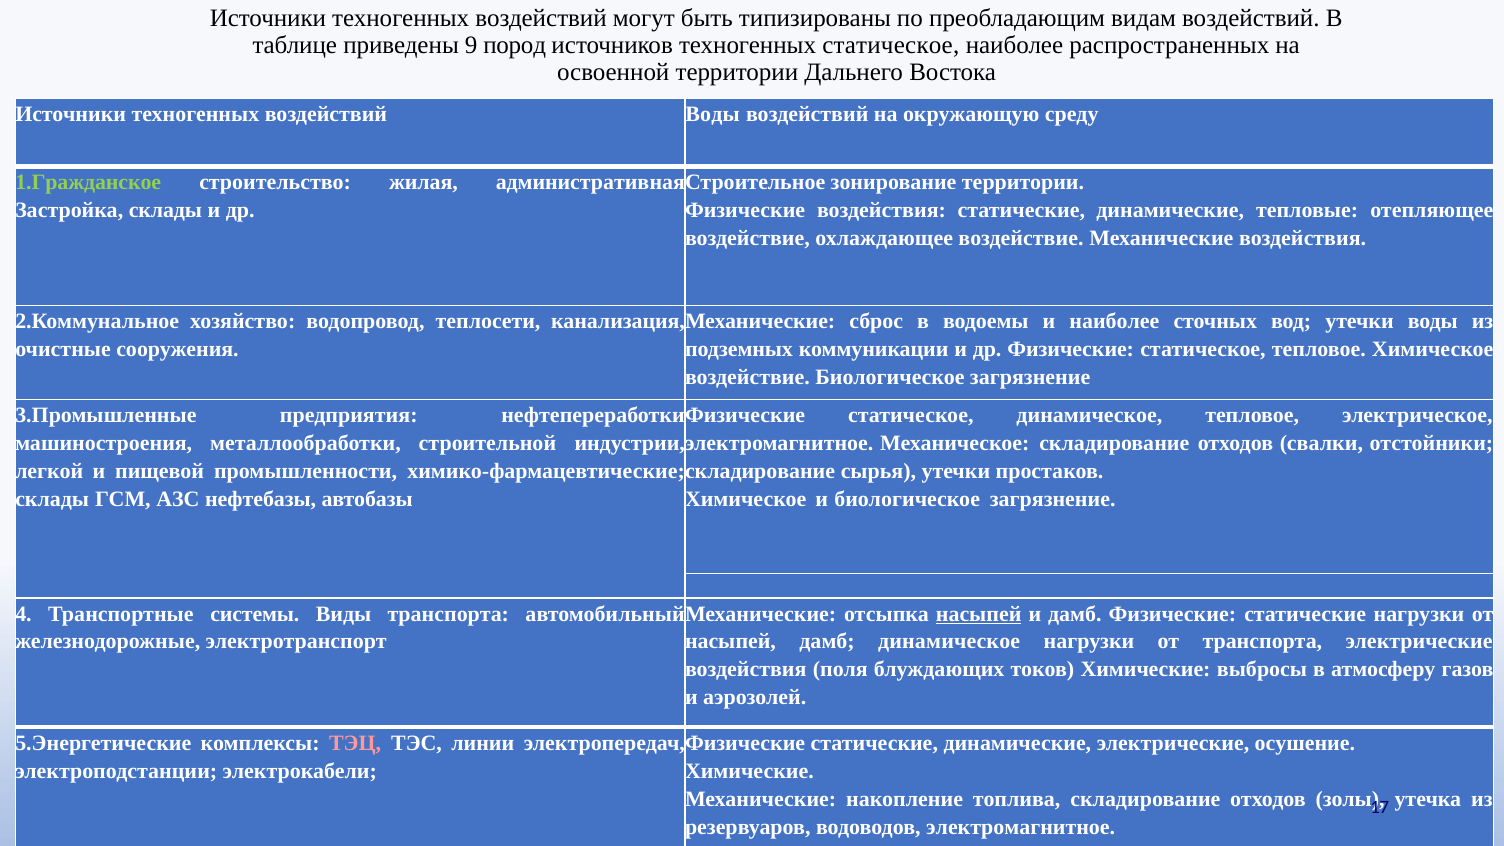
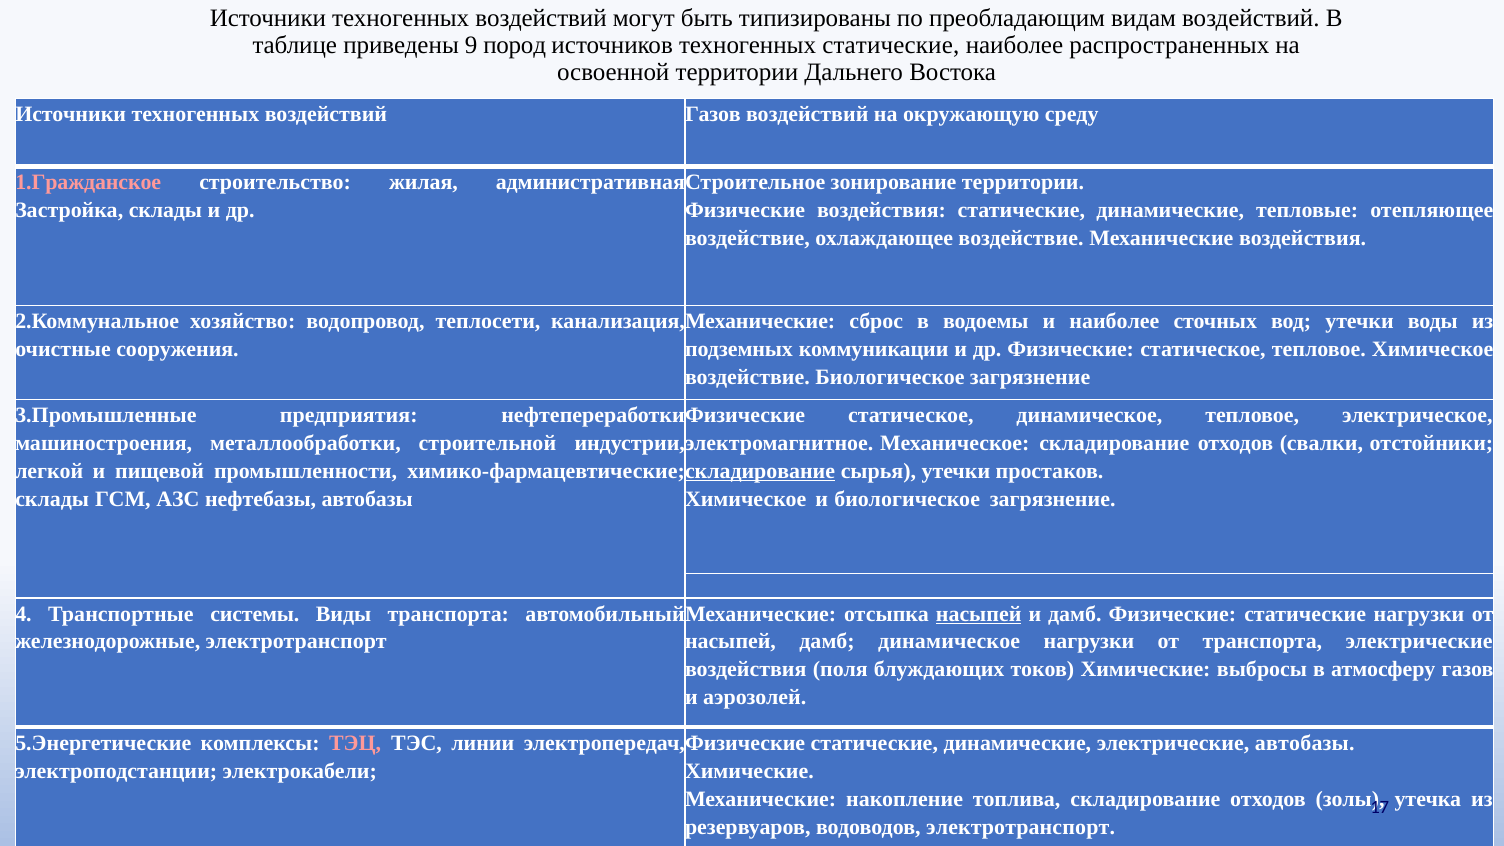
техногенных статическое: статическое -> статические
воздействий Воды: Воды -> Газов
1.Гражданское colour: light green -> pink
складирование at (760, 471) underline: none -> present
электрические осушение: осушение -> автобазы
водоводов электромагнитное: электромагнитное -> электротранспорт
